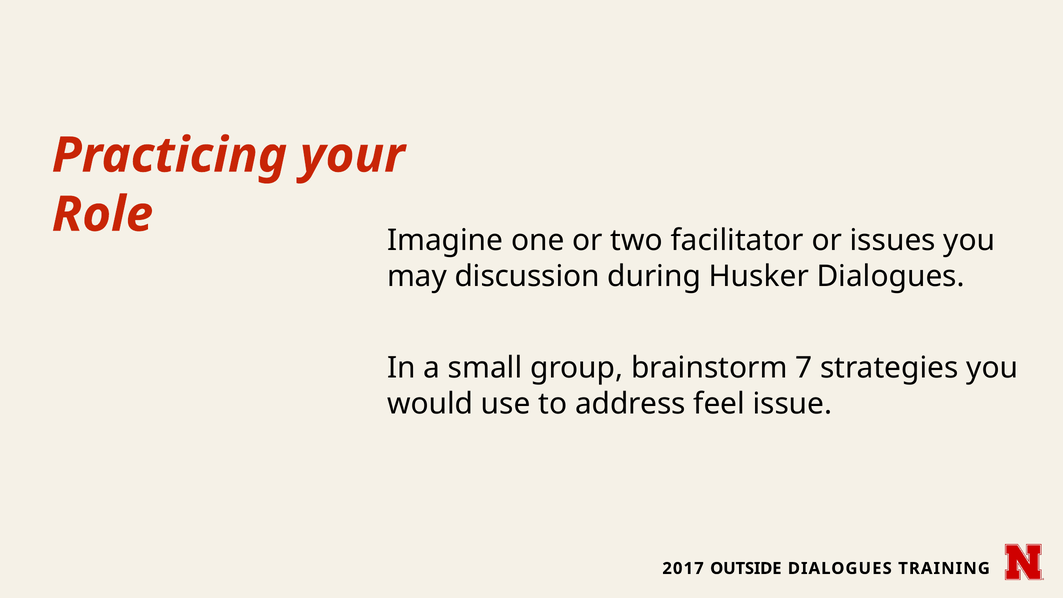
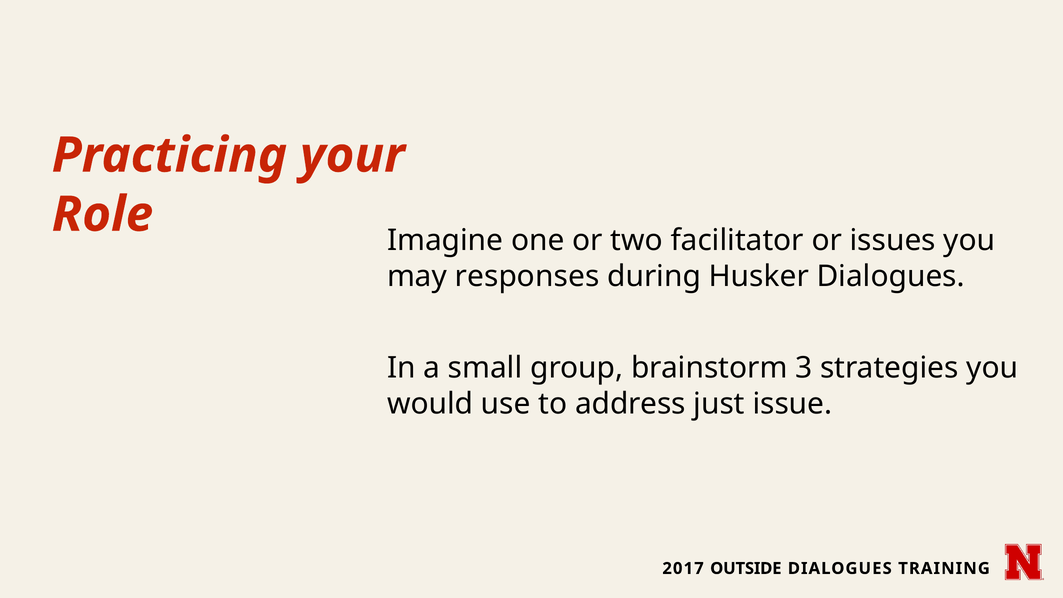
discussion: discussion -> responses
7: 7 -> 3
feel: feel -> just
